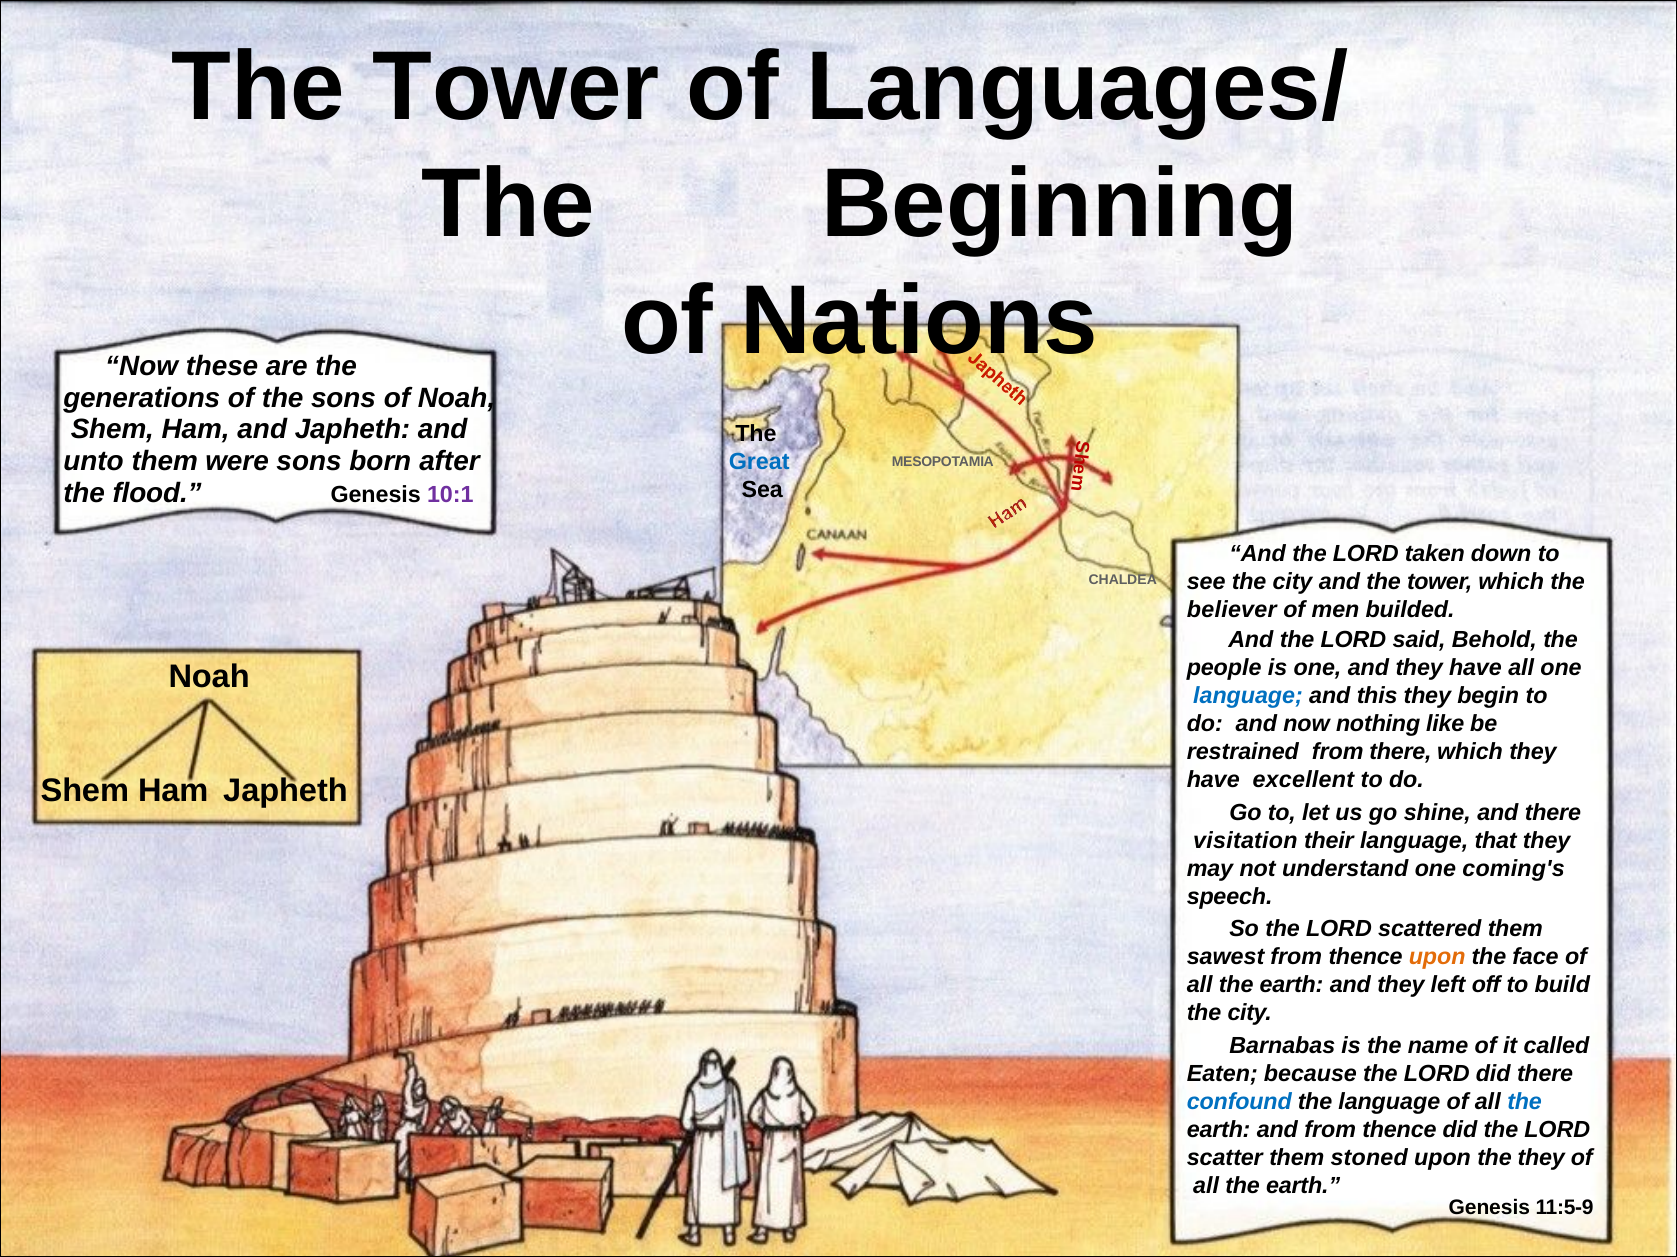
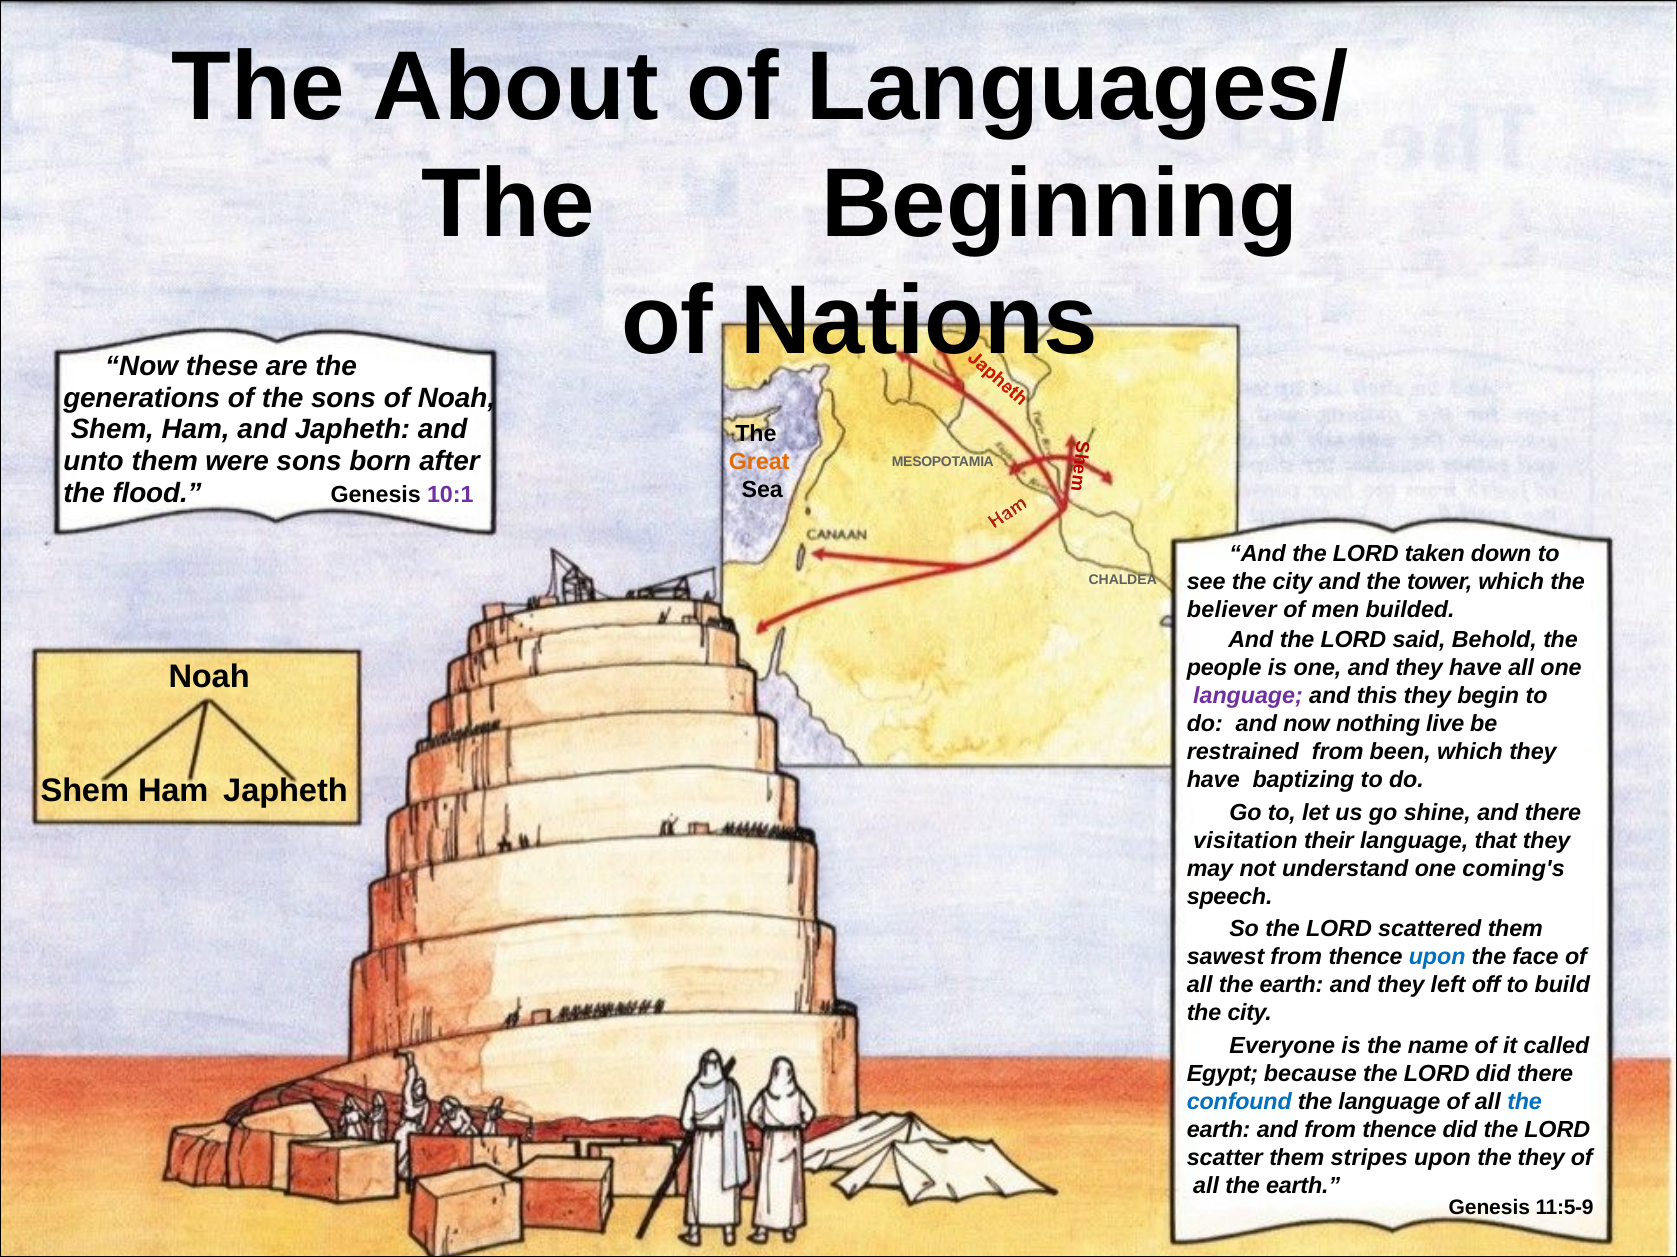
Tower at (516, 88): Tower -> About
Great colour: blue -> orange
language at (1248, 696) colour: blue -> purple
like: like -> live
from there: there -> been
excellent: excellent -> baptizing
upon at (1437, 958) colour: orange -> blue
Barnabas: Barnabas -> Everyone
Eaten: Eaten -> Egypt
stoned: stoned -> stripes
